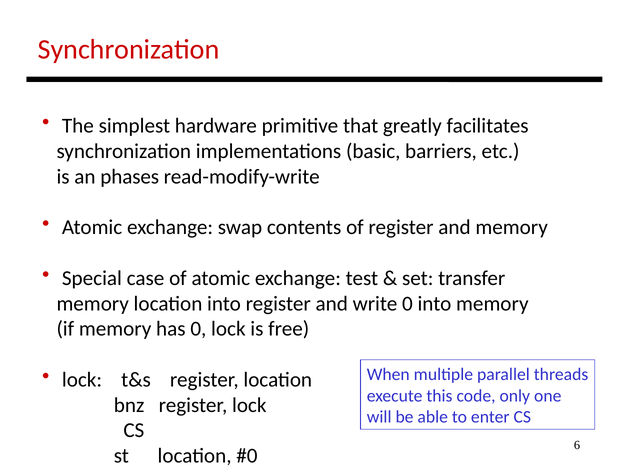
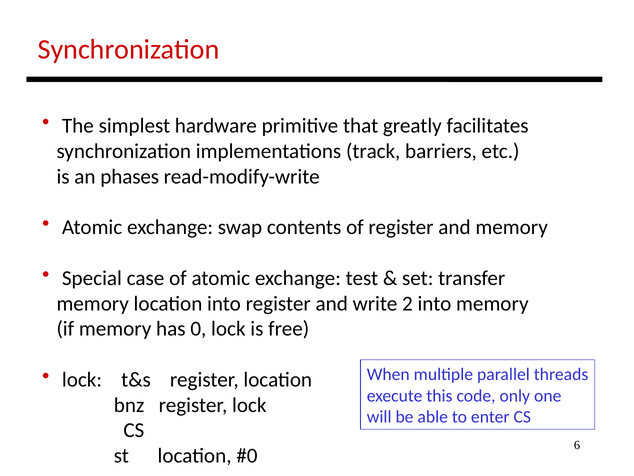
basic: basic -> track
write 0: 0 -> 2
